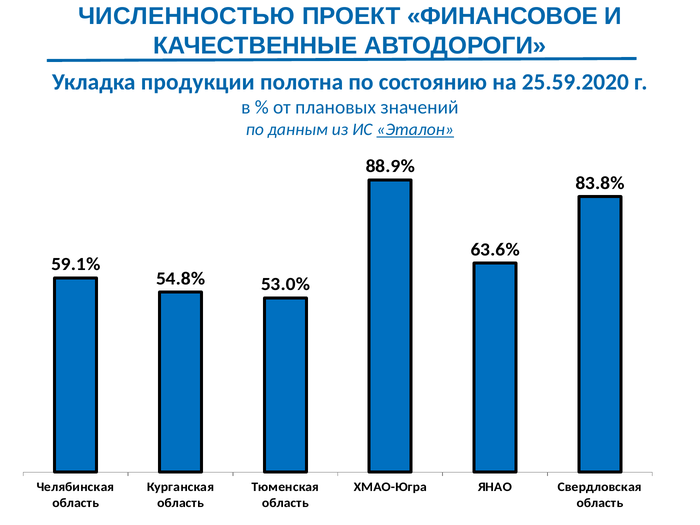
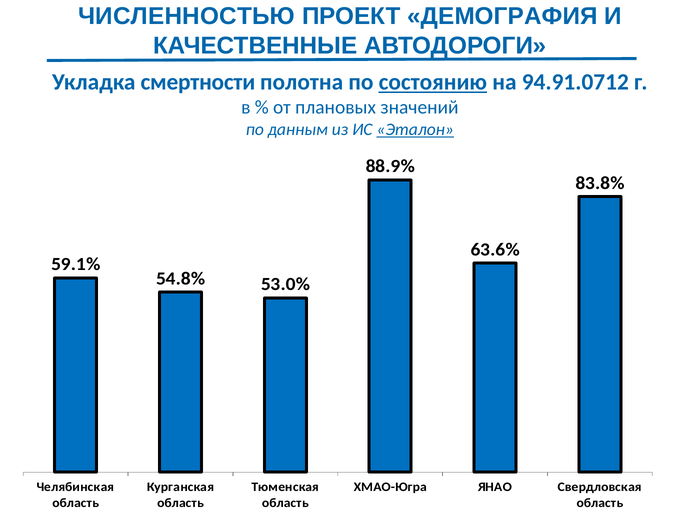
ФИНАНСОВОЕ: ФИНАНСОВОЕ -> ДЕМОГРАФИЯ
продукции: продукции -> смертности
состоянию underline: none -> present
25.59.2020: 25.59.2020 -> 94.91.0712
